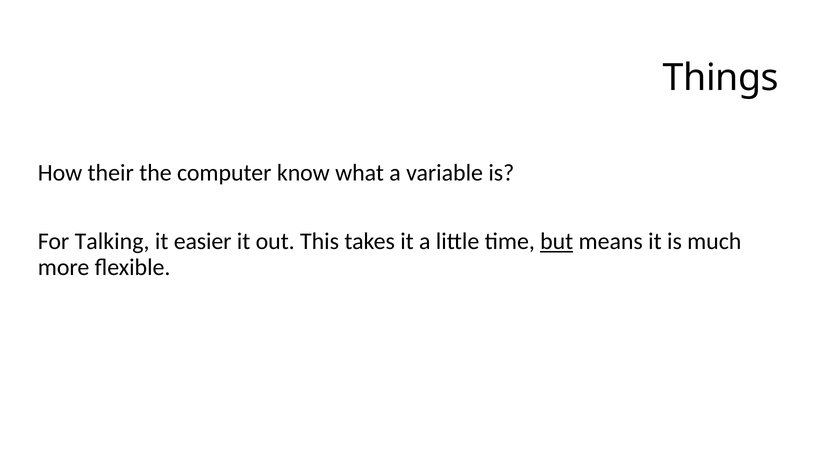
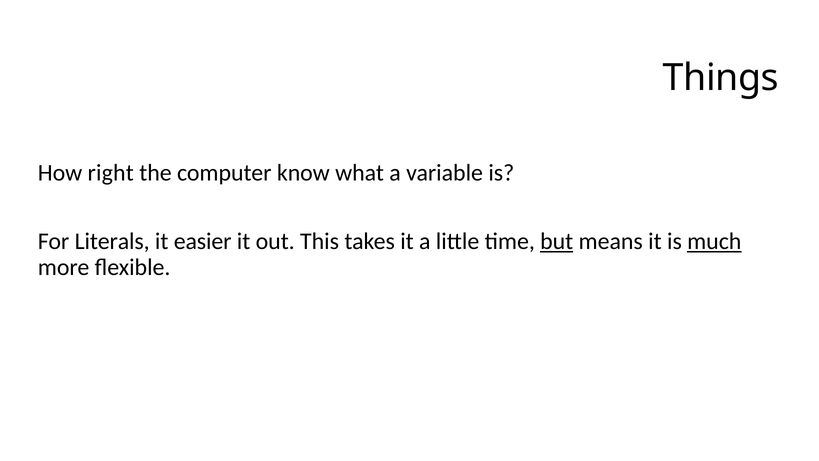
their: their -> right
Talking: Talking -> Literals
much underline: none -> present
